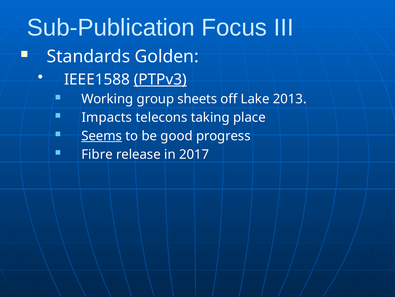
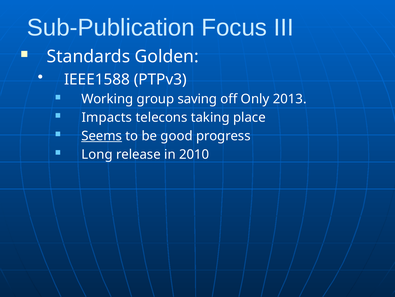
PTPv3 underline: present -> none
sheets: sheets -> saving
Lake: Lake -> Only
Fibre: Fibre -> Long
2017: 2017 -> 2010
